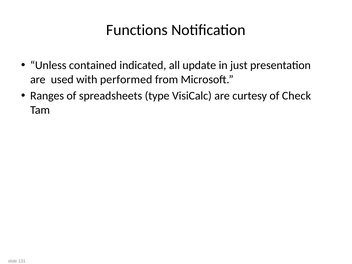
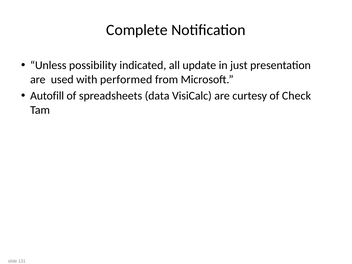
Functions: Functions -> Complete
contained: contained -> possibility
Ranges: Ranges -> Autofill
type: type -> data
